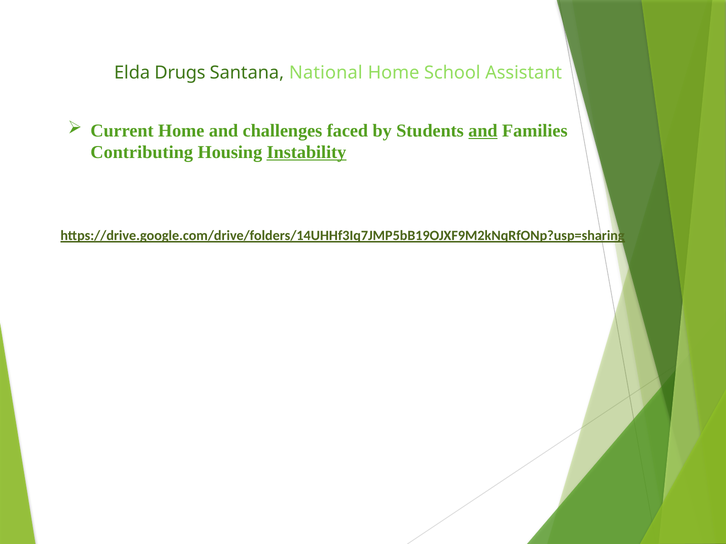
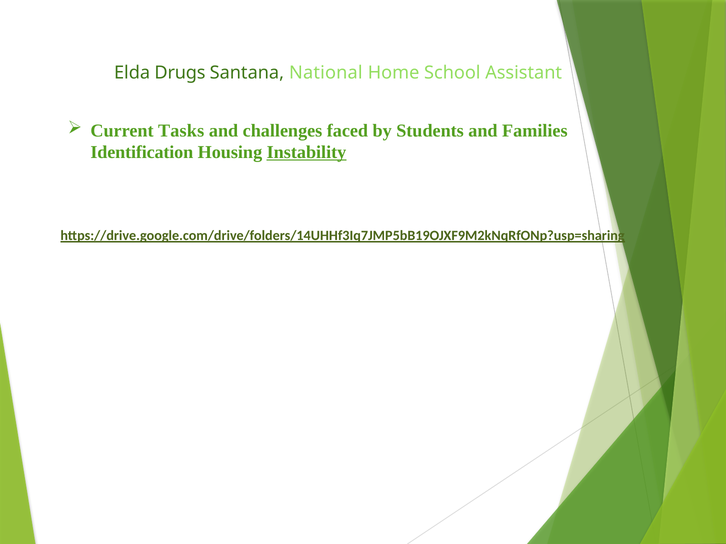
Current Home: Home -> Tasks
and at (483, 131) underline: present -> none
Contributing: Contributing -> Identification
